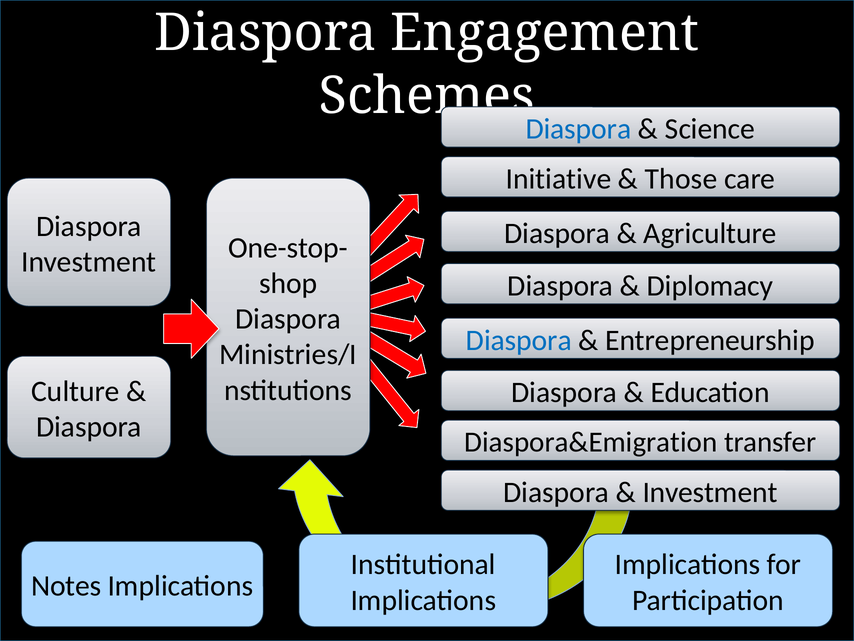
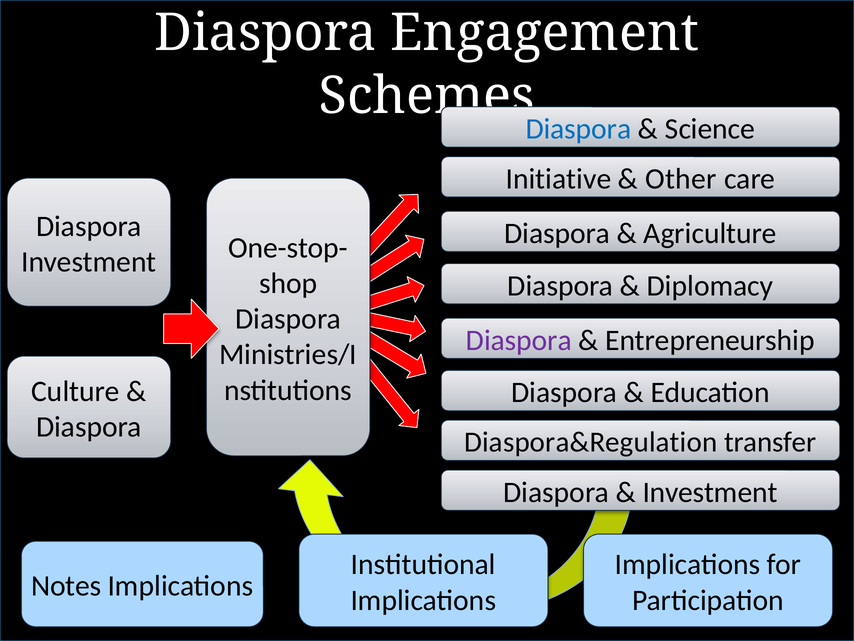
Those: Those -> Other
Diaspora at (519, 340) colour: blue -> purple
Diaspora&Emigration: Diaspora&Emigration -> Diaspora&Regulation
